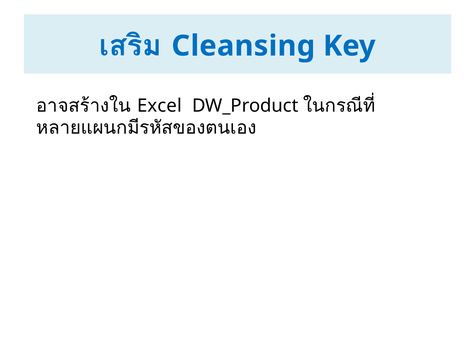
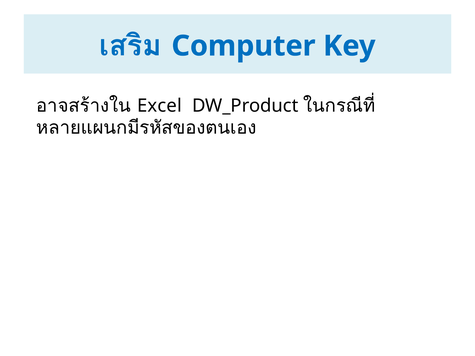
Cleansing: Cleansing -> Computer
